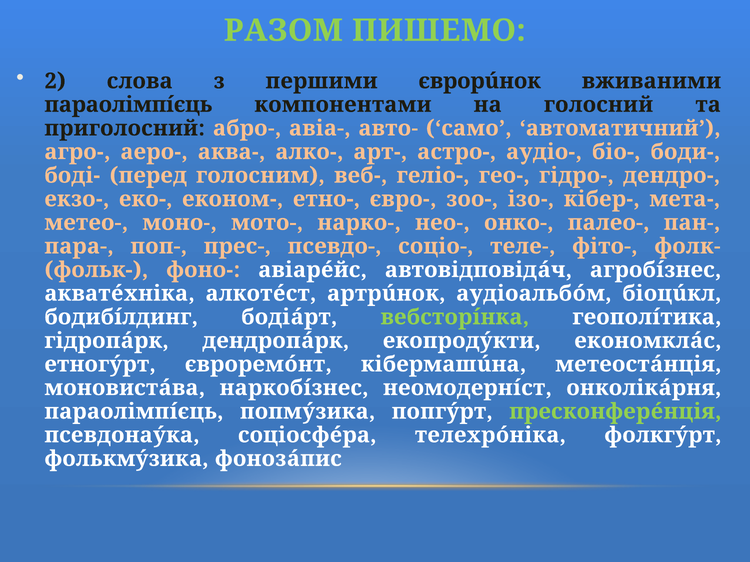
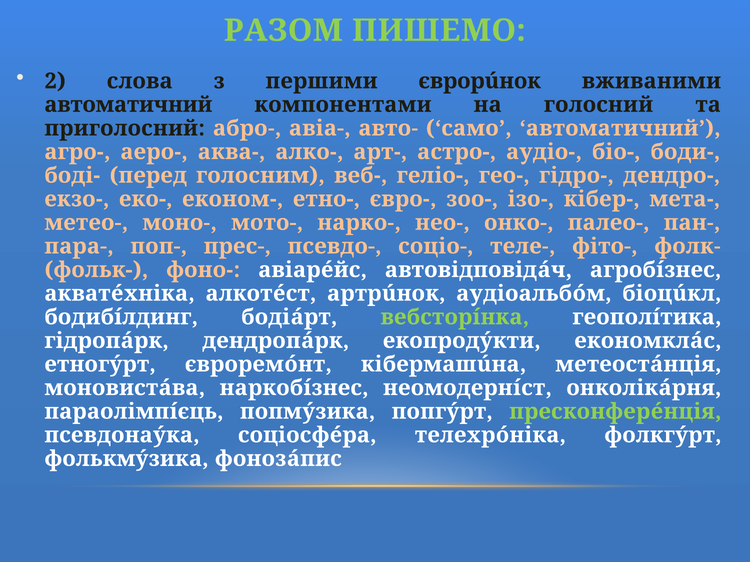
параолімпíєць at (128, 105): параолімпíєць -> автоматичний
